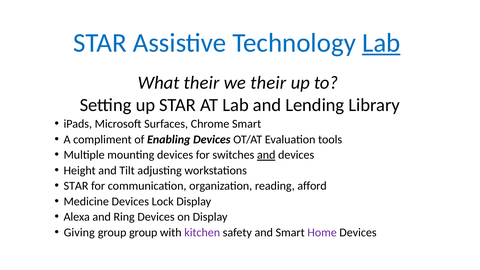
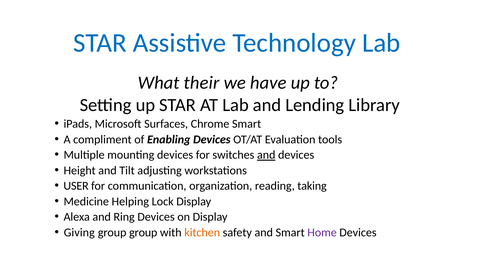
Lab at (381, 43) underline: present -> none
we their: their -> have
STAR at (76, 186): STAR -> USER
afford: afford -> taking
Medicine Devices: Devices -> Helping
kitchen colour: purple -> orange
